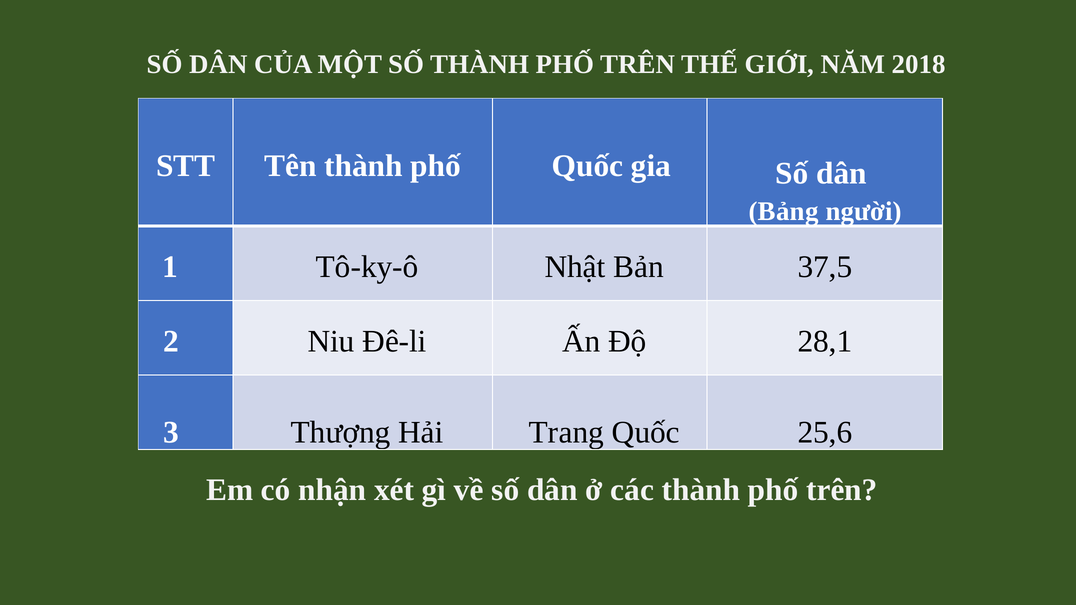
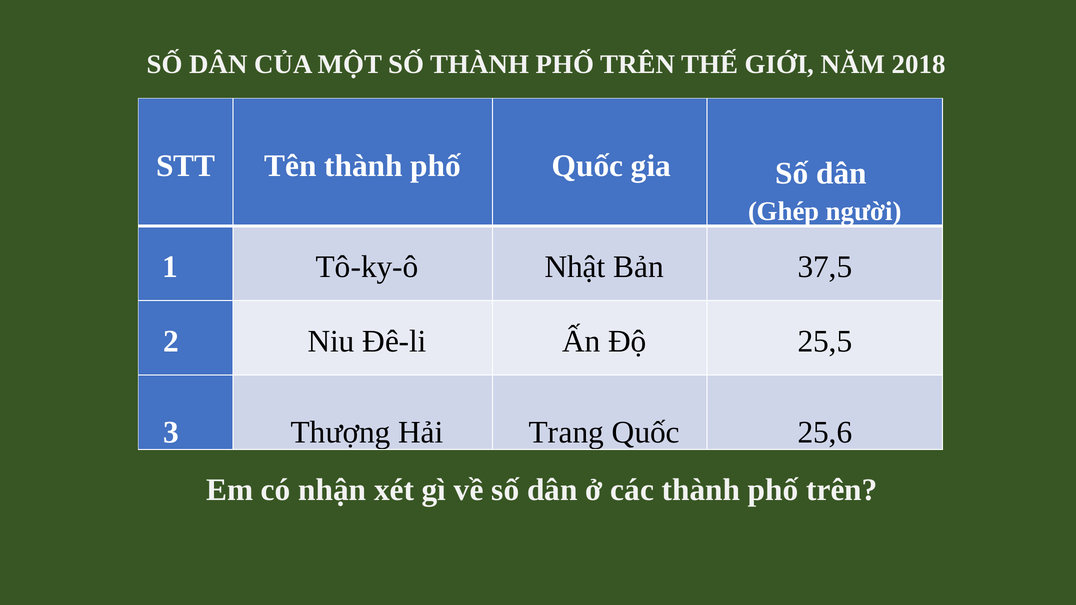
Bảng: Bảng -> Ghép
28,1: 28,1 -> 25,5
